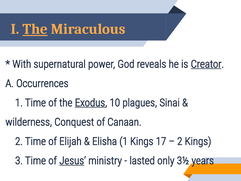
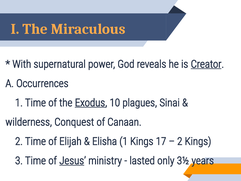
The at (35, 29) underline: present -> none
